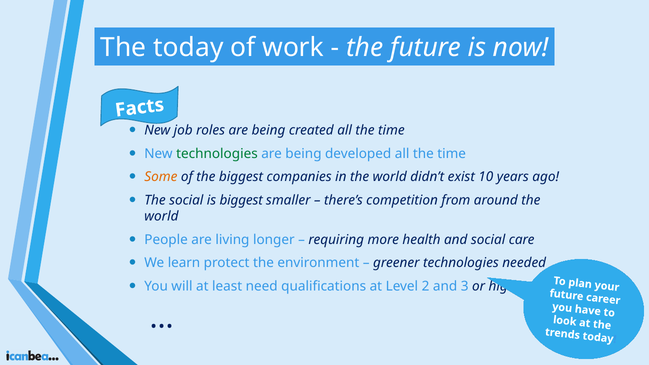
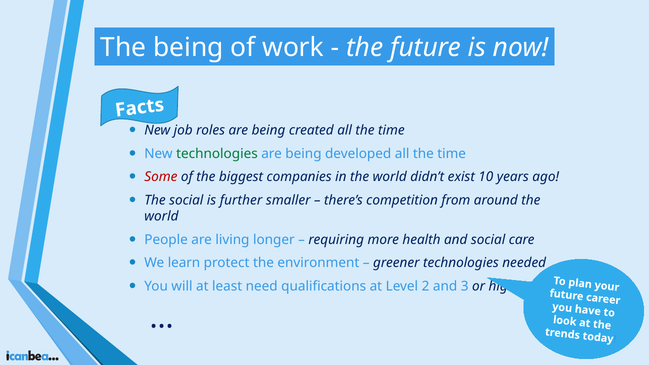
The today: today -> being
Some colour: orange -> red
is biggest: biggest -> further
